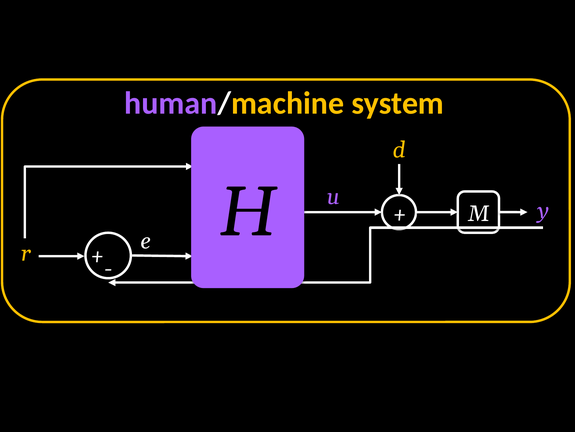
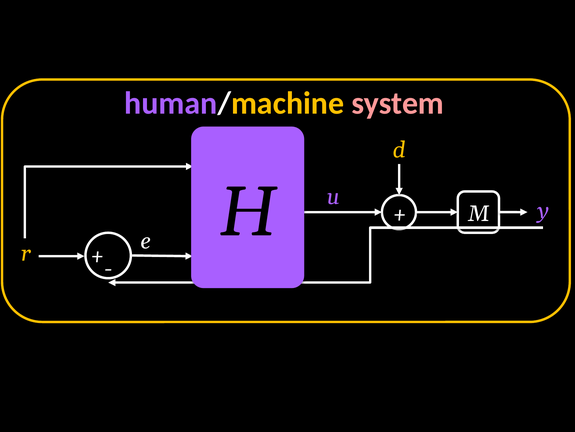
system colour: yellow -> pink
